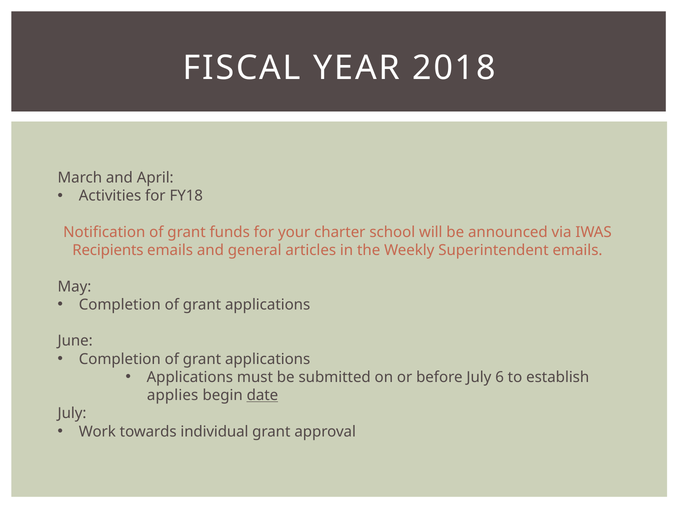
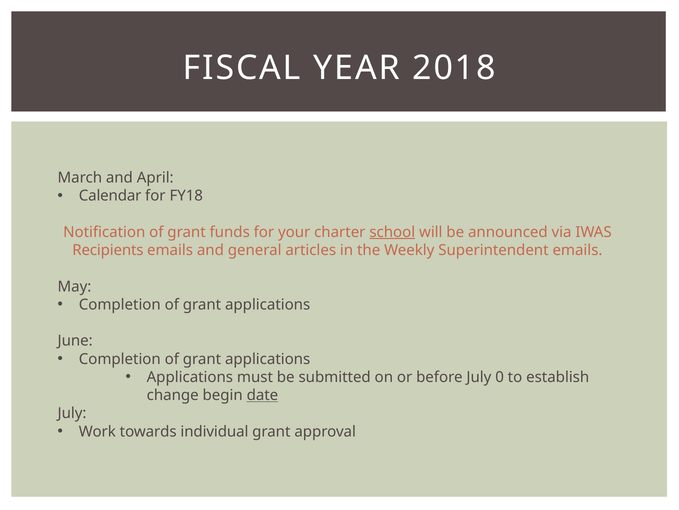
Activities: Activities -> Calendar
school underline: none -> present
6: 6 -> 0
applies: applies -> change
